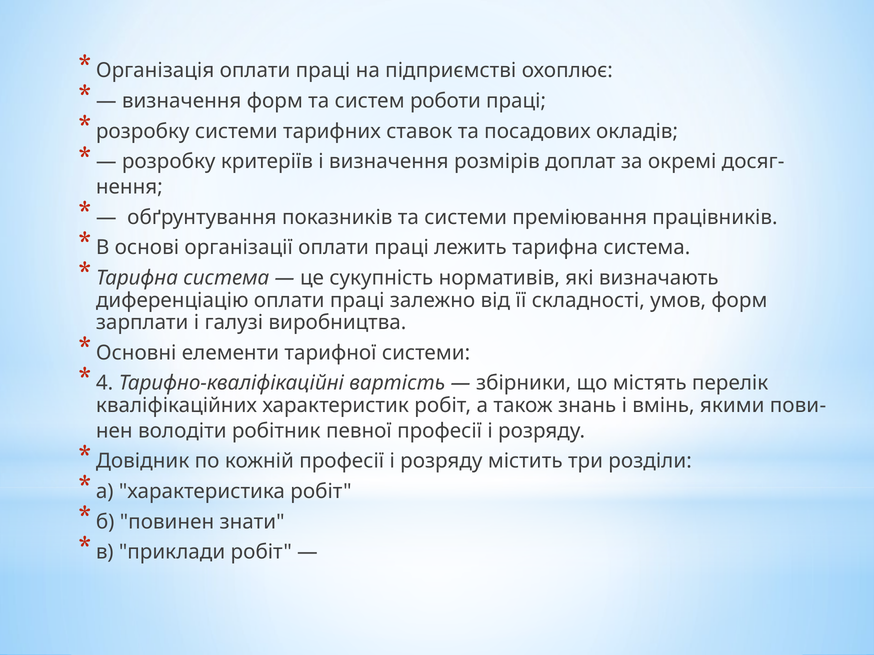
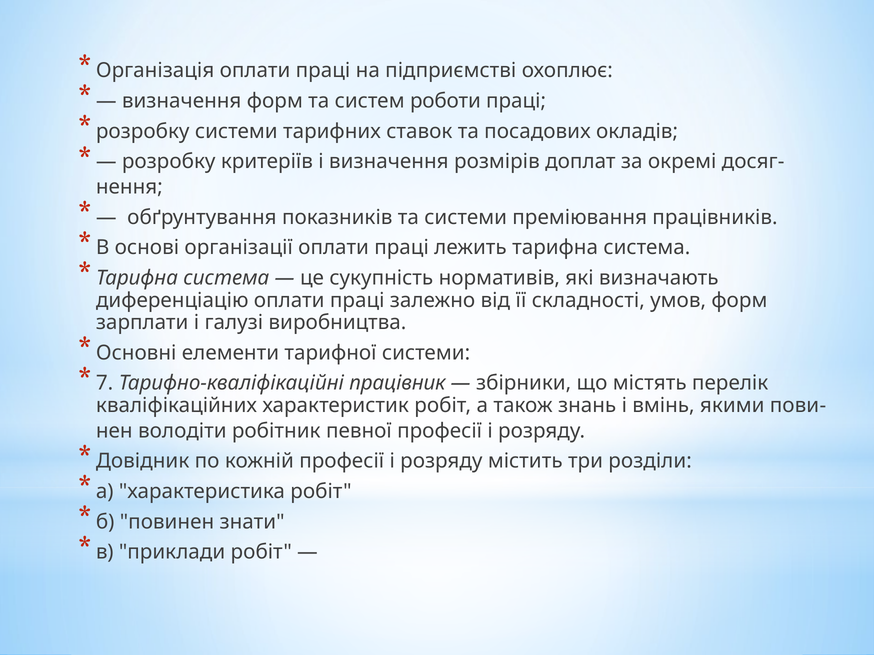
4: 4 -> 7
вартість: вартість -> працівник
